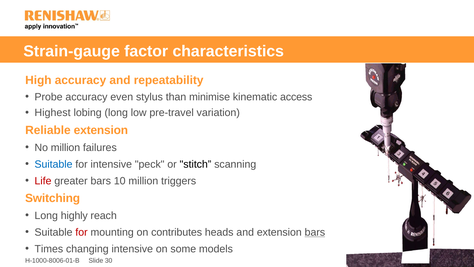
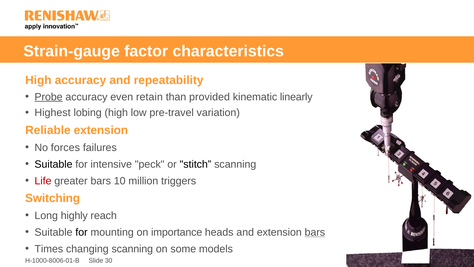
Probe underline: none -> present
stylus: stylus -> retain
minimise: minimise -> provided
access: access -> linearly
lobing long: long -> high
No million: million -> forces
Suitable at (54, 164) colour: blue -> black
for at (82, 232) colour: red -> black
contributes: contributes -> importance
changing intensive: intensive -> scanning
